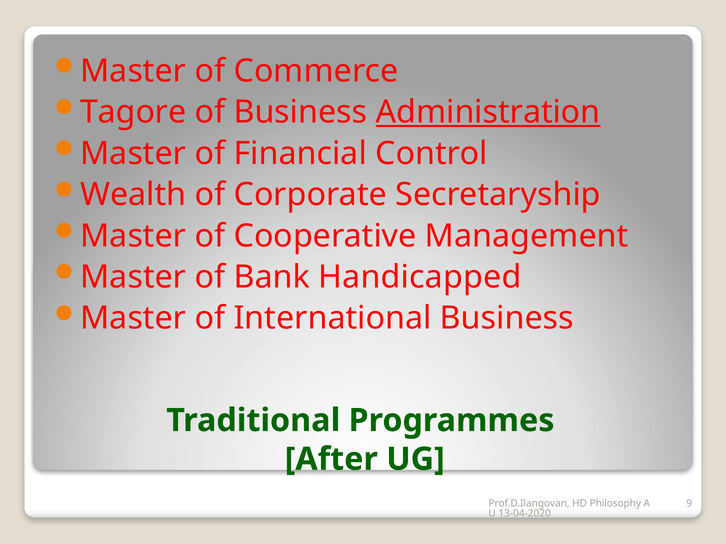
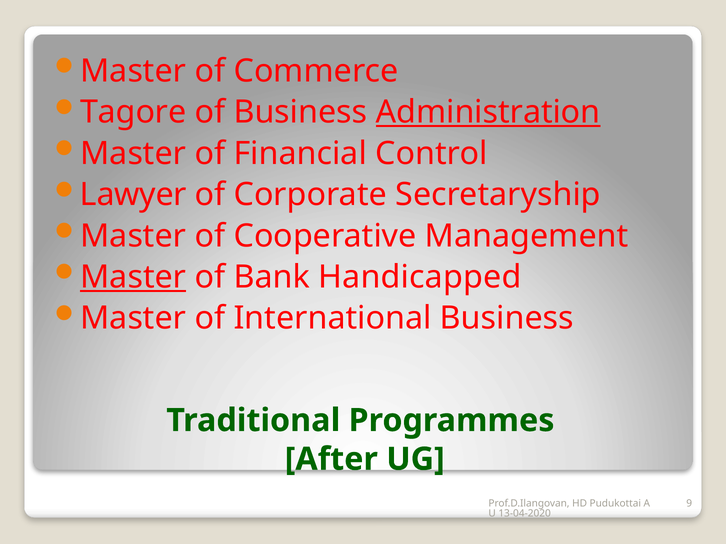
Wealth: Wealth -> Lawyer
Master at (133, 277) underline: none -> present
Philosophy: Philosophy -> Pudukottai
